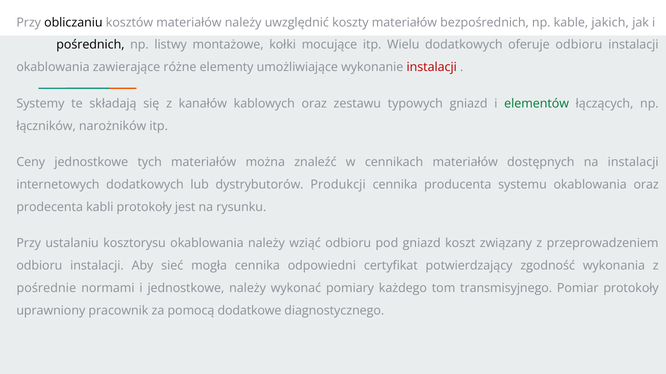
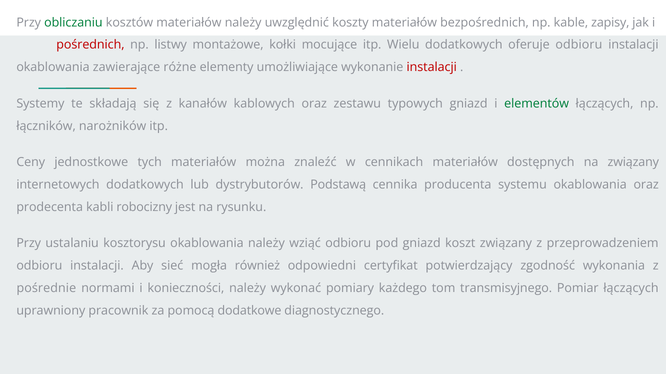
obliczaniu colour: black -> green
jakich: jakich -> zapisy
pośrednich colour: black -> red
na instalacji: instalacji -> związany
Produkcji: Produkcji -> Podstawą
kabli protokoły: protokoły -> robocizny
mogła cennika: cennika -> również
i jednostkowe: jednostkowe -> konieczności
Pomiar protokoły: protokoły -> łączących
